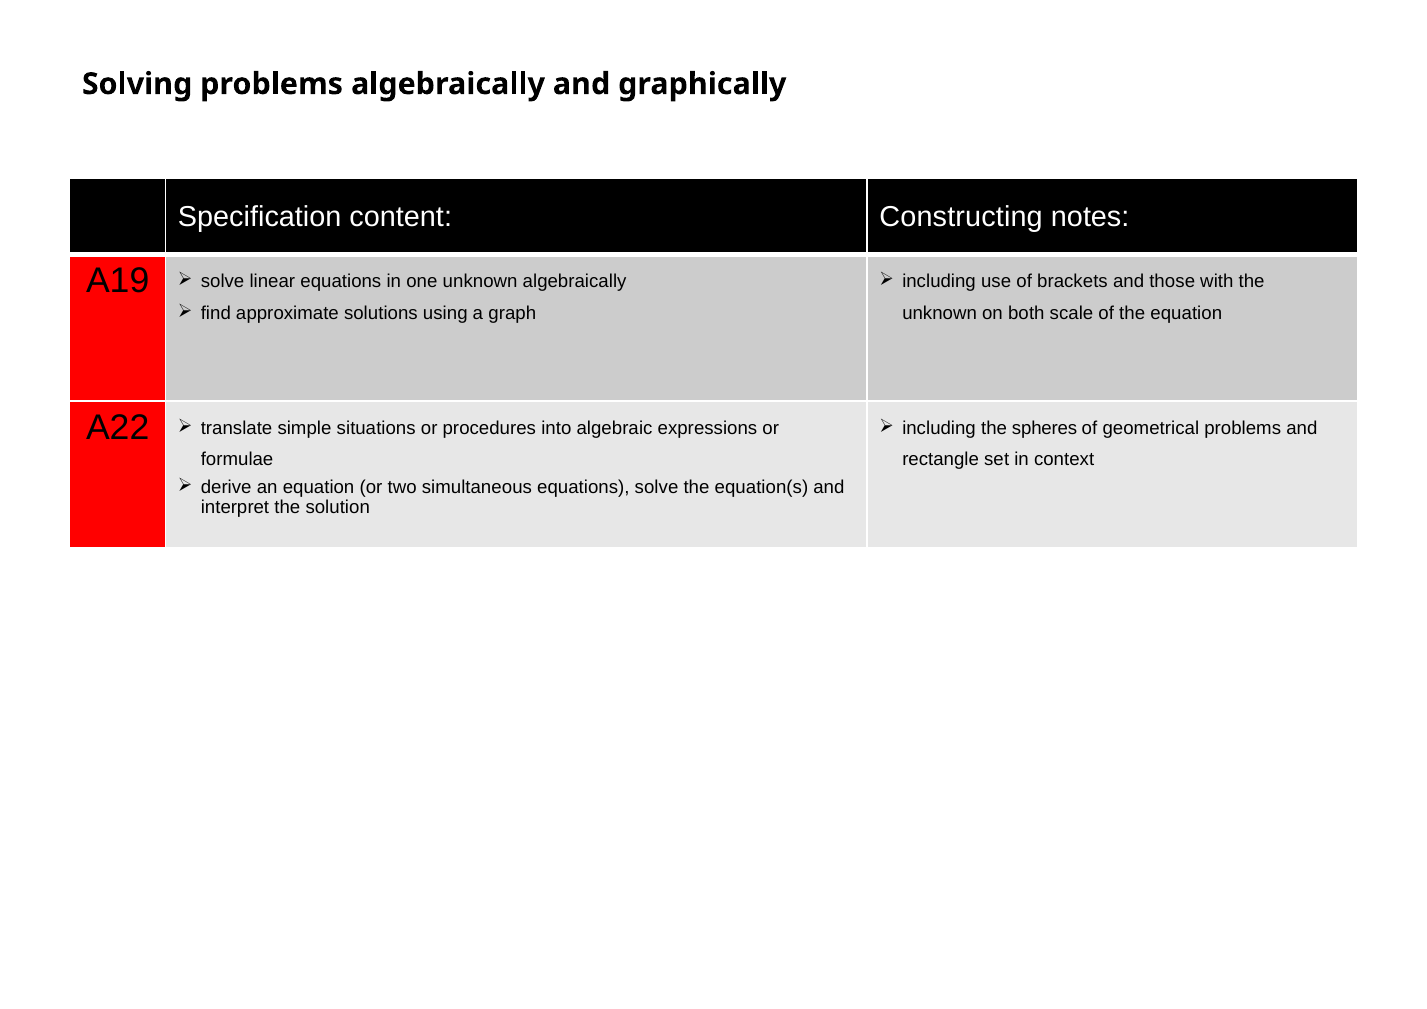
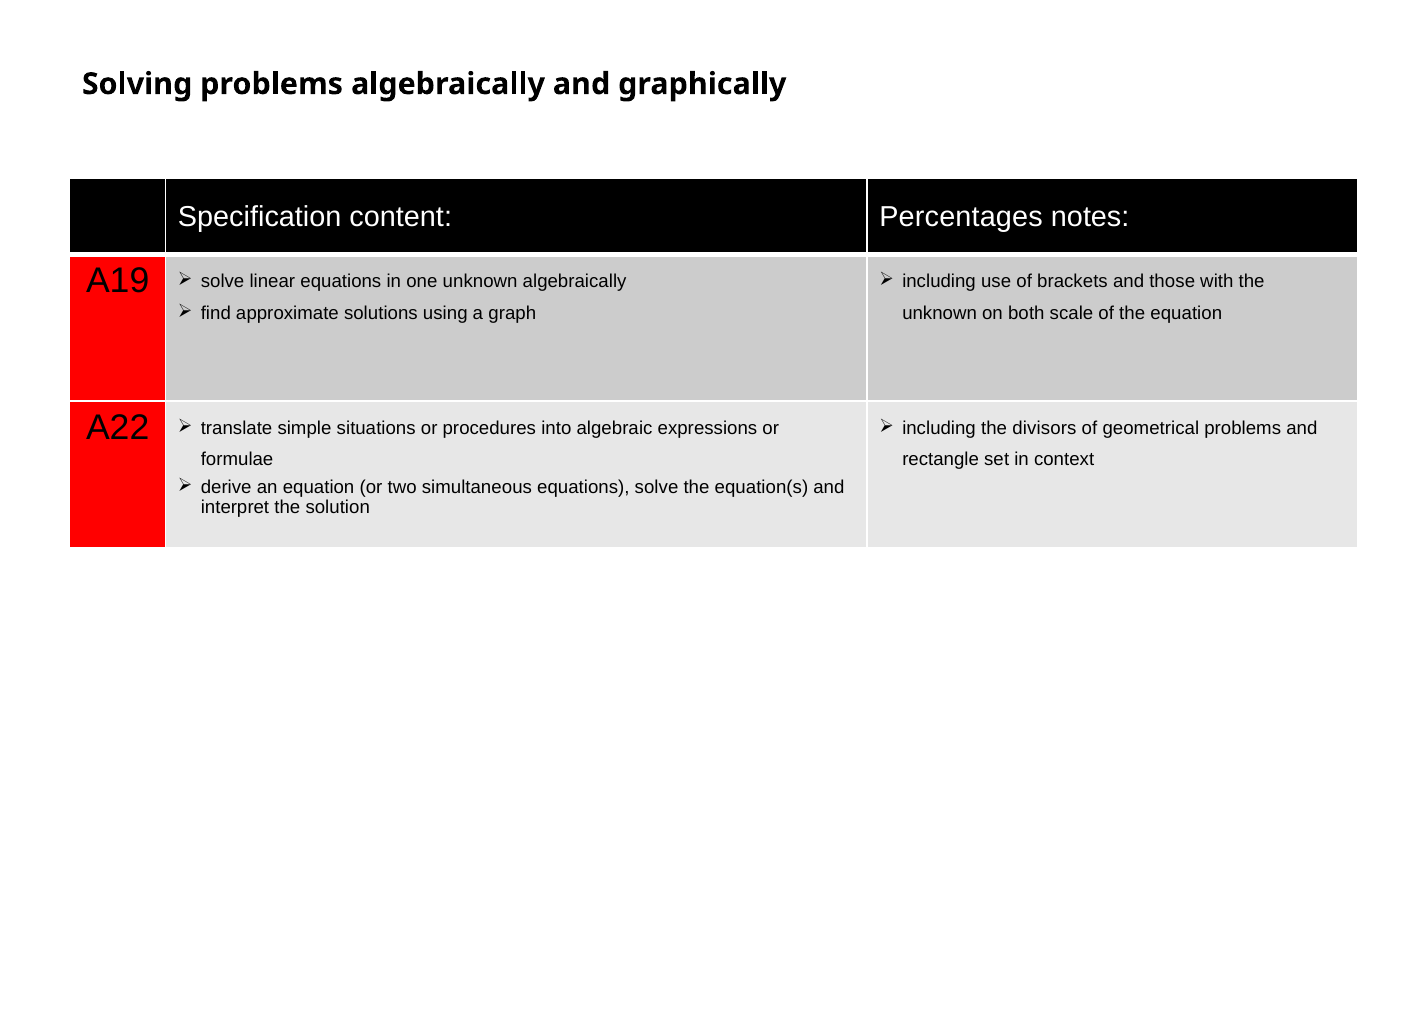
Constructing: Constructing -> Percentages
spheres: spheres -> divisors
